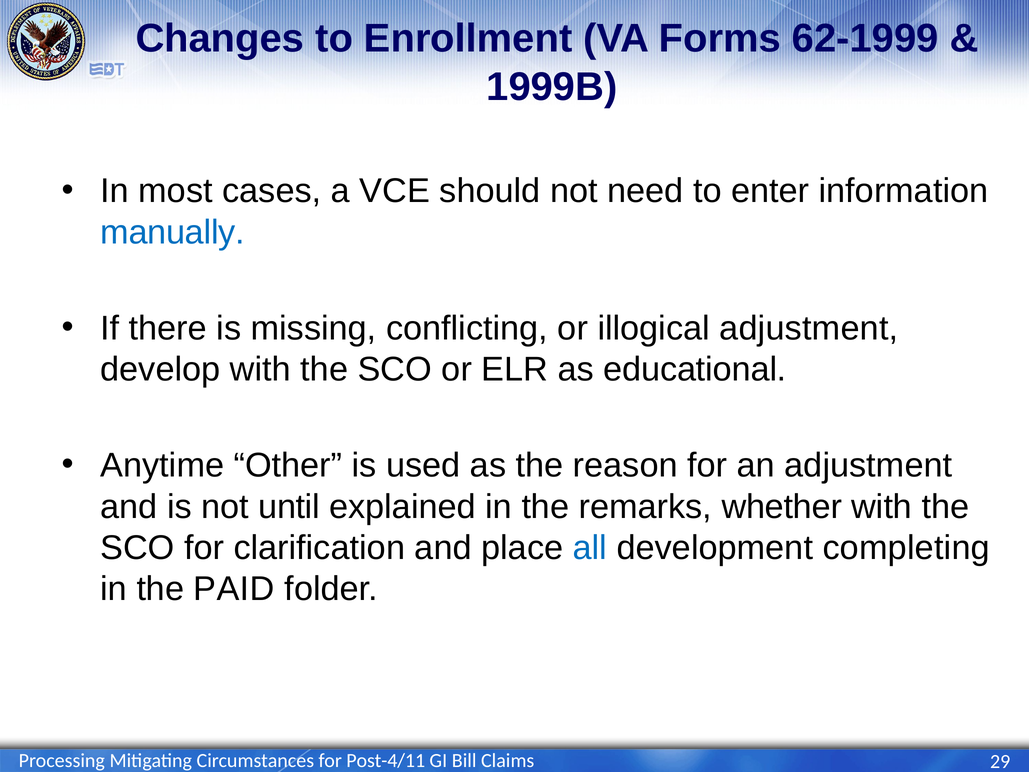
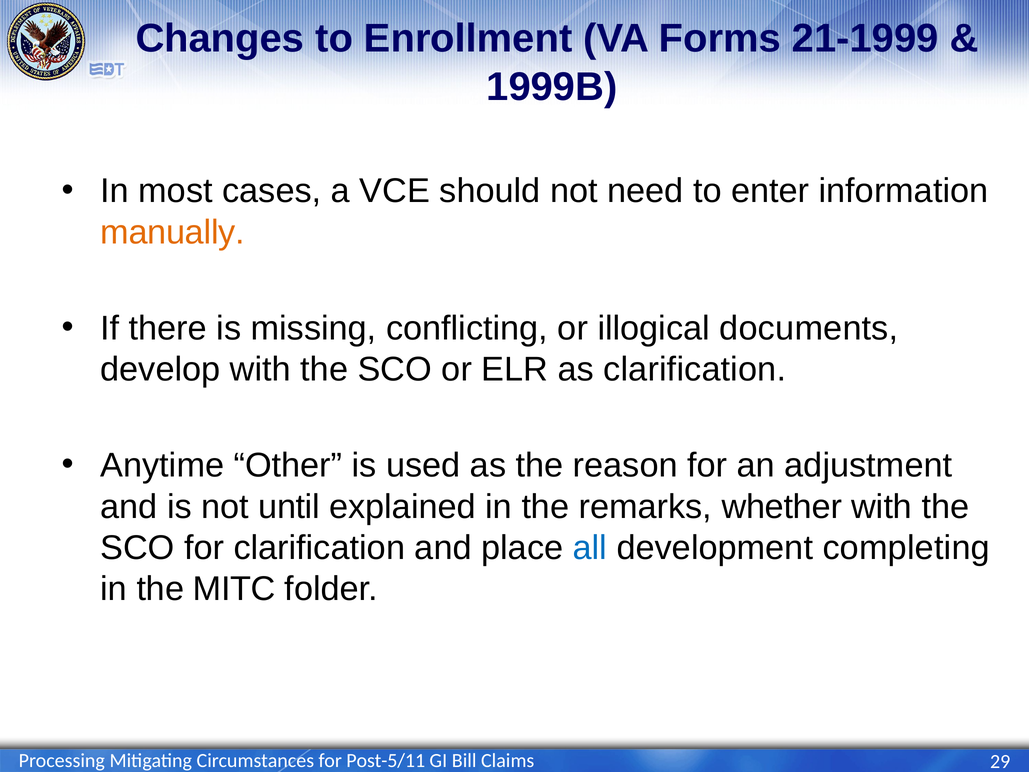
62-1999: 62-1999 -> 21-1999
manually colour: blue -> orange
illogical adjustment: adjustment -> documents
as educational: educational -> clarification
PAID: PAID -> MITC
Post-4/11: Post-4/11 -> Post-5/11
